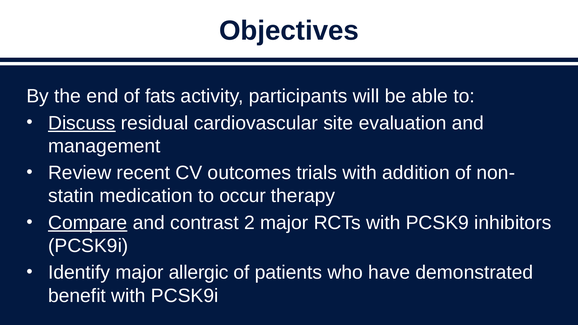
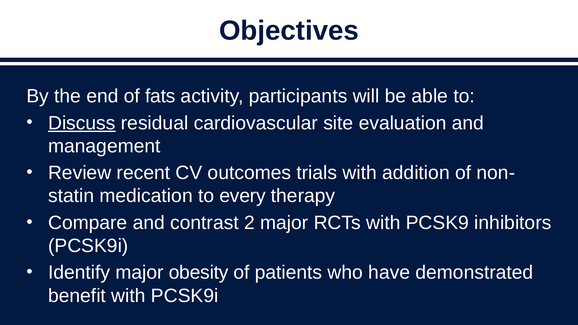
occur: occur -> every
Compare underline: present -> none
allergic: allergic -> obesity
